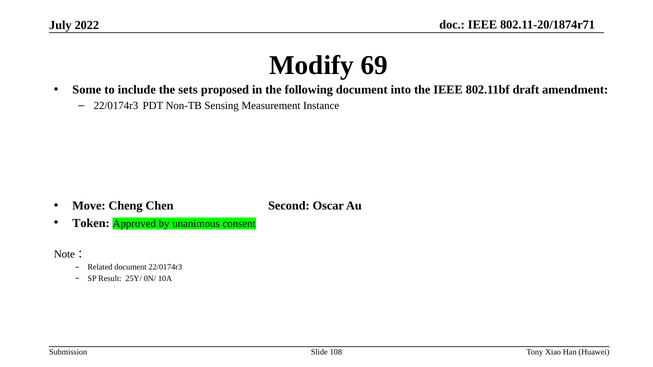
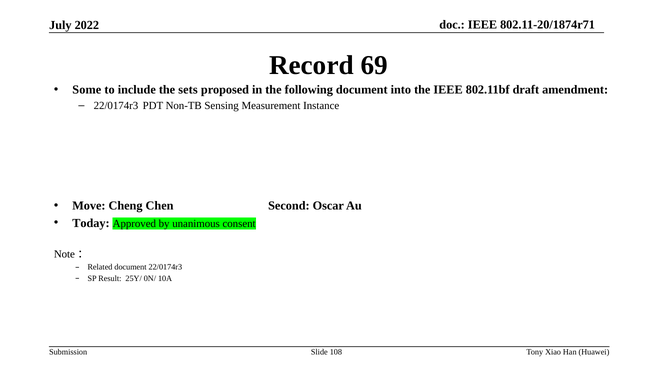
Modify: Modify -> Record
Token: Token -> Today
